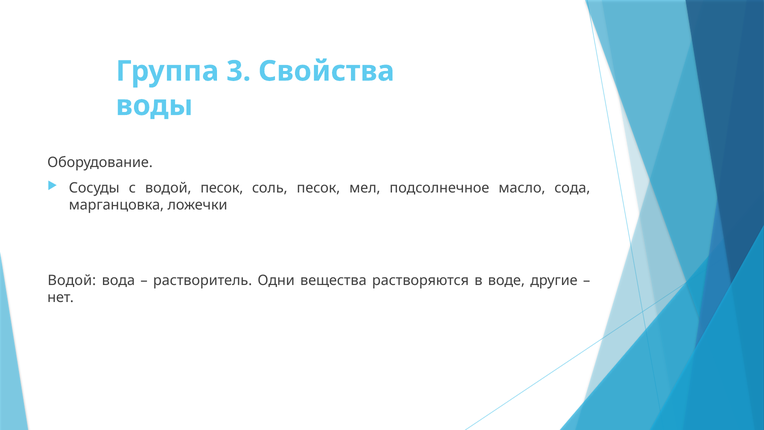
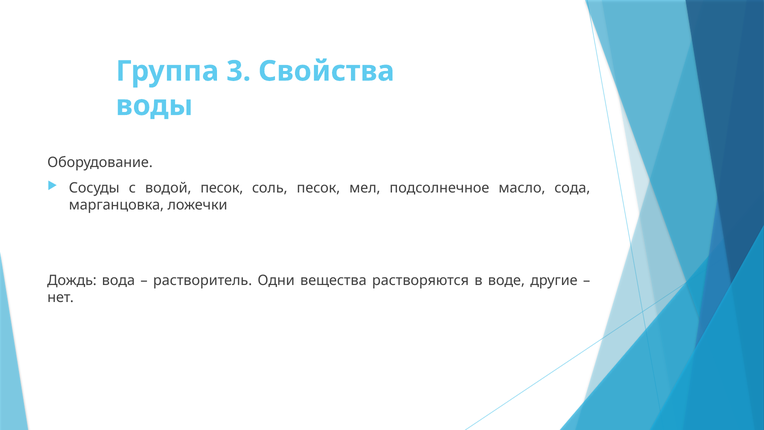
Водой at (72, 280): Водой -> Дождь
